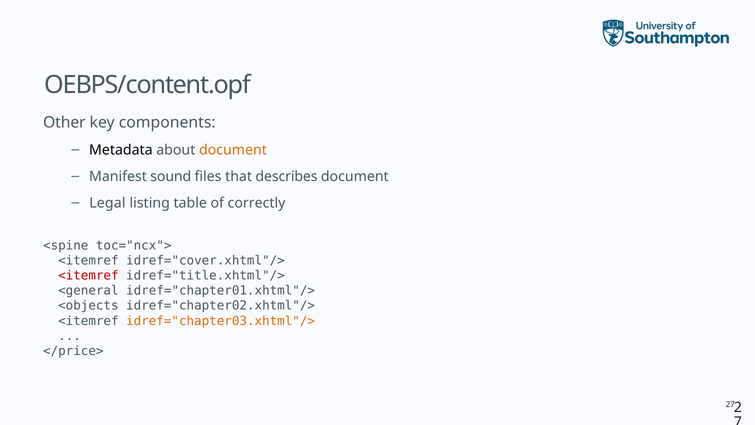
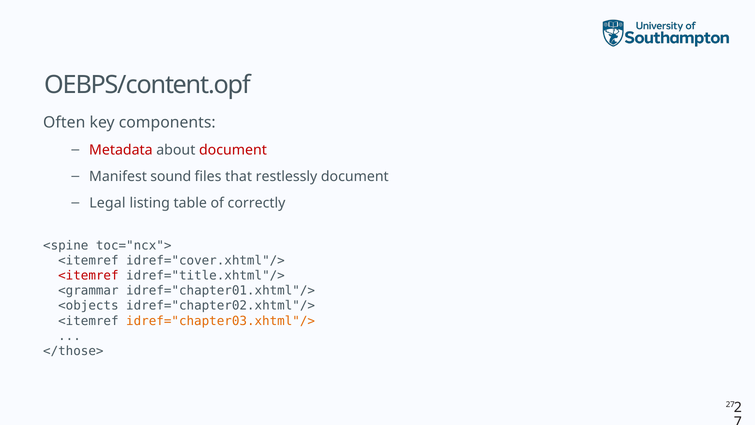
Other: Other -> Often
Metadata colour: black -> red
document at (233, 150) colour: orange -> red
describes: describes -> restlessly
<general: <general -> <grammar
</price>: </price> -> </those>
